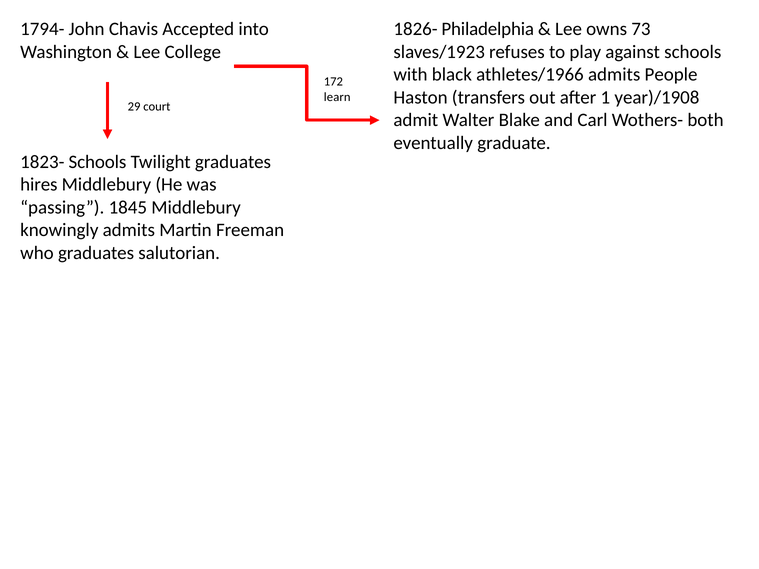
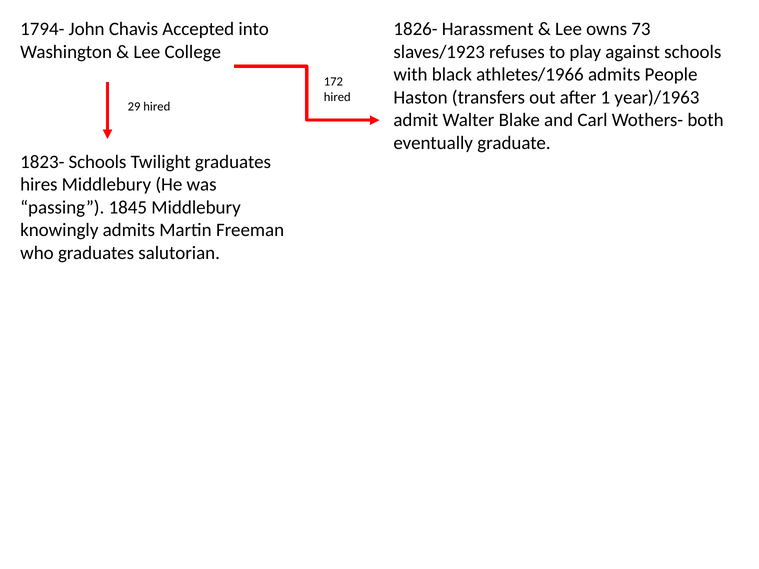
Philadelphia: Philadelphia -> Harassment
year)/1908: year)/1908 -> year)/1963
learn at (337, 97): learn -> hired
29 court: court -> hired
